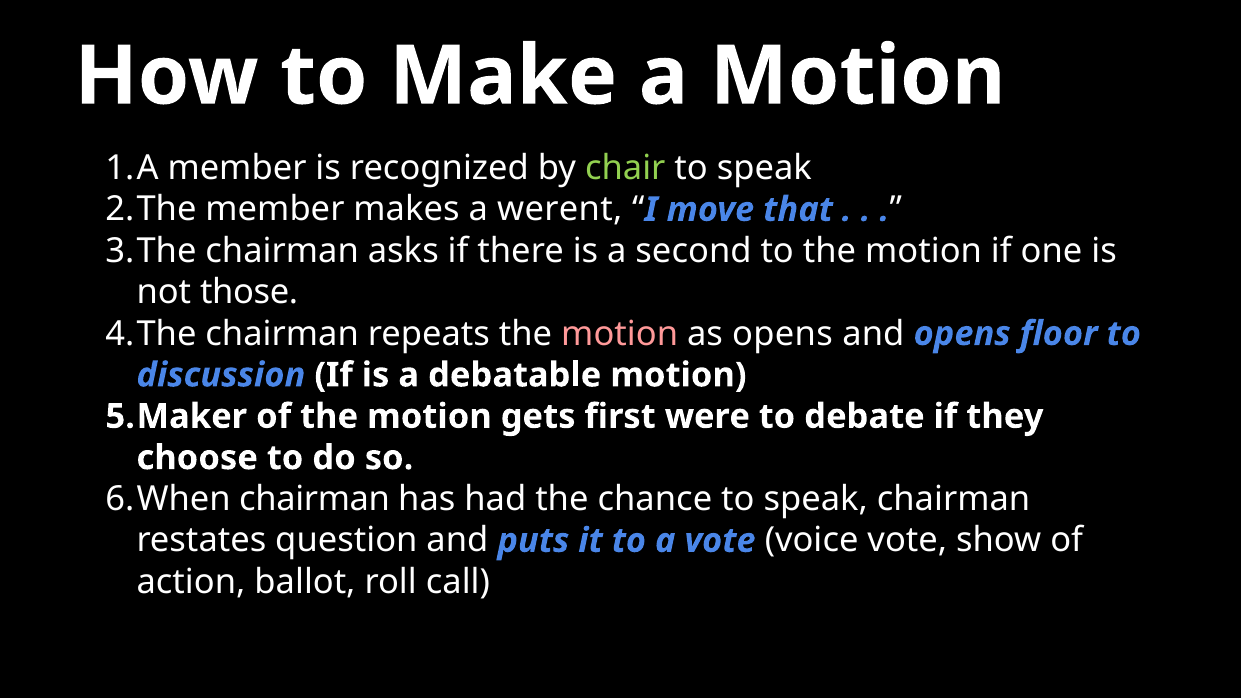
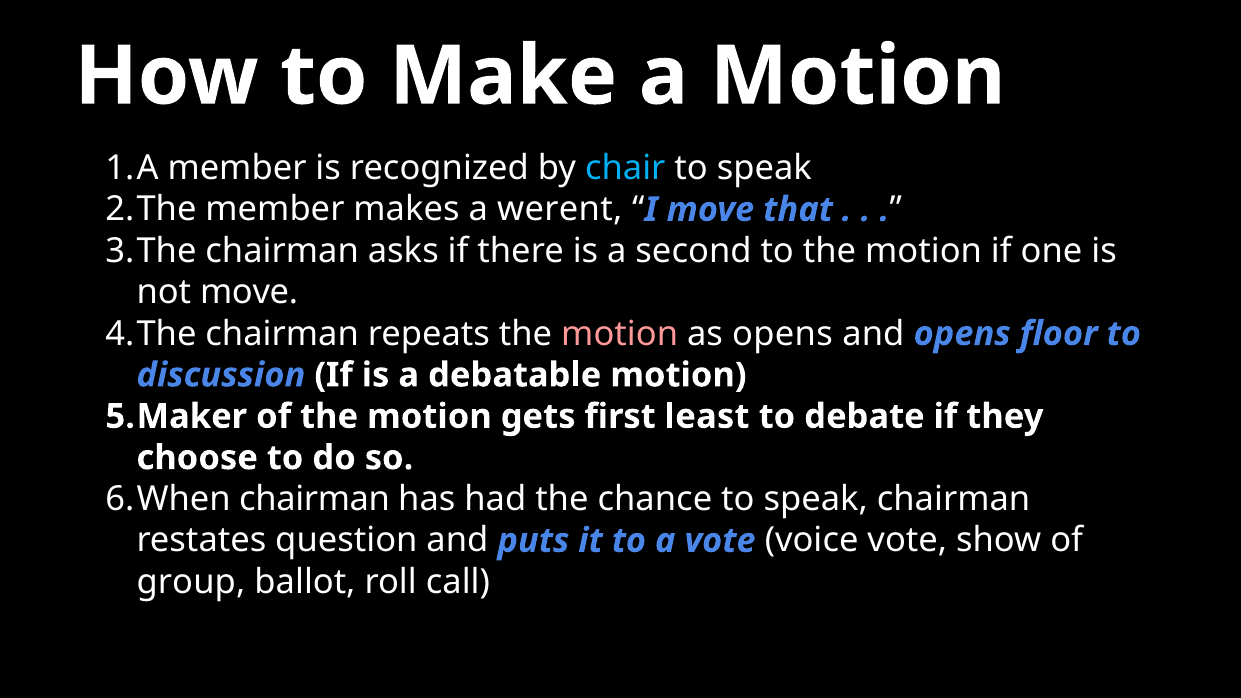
chair colour: light green -> light blue
not those: those -> move
were: were -> least
action: action -> group
